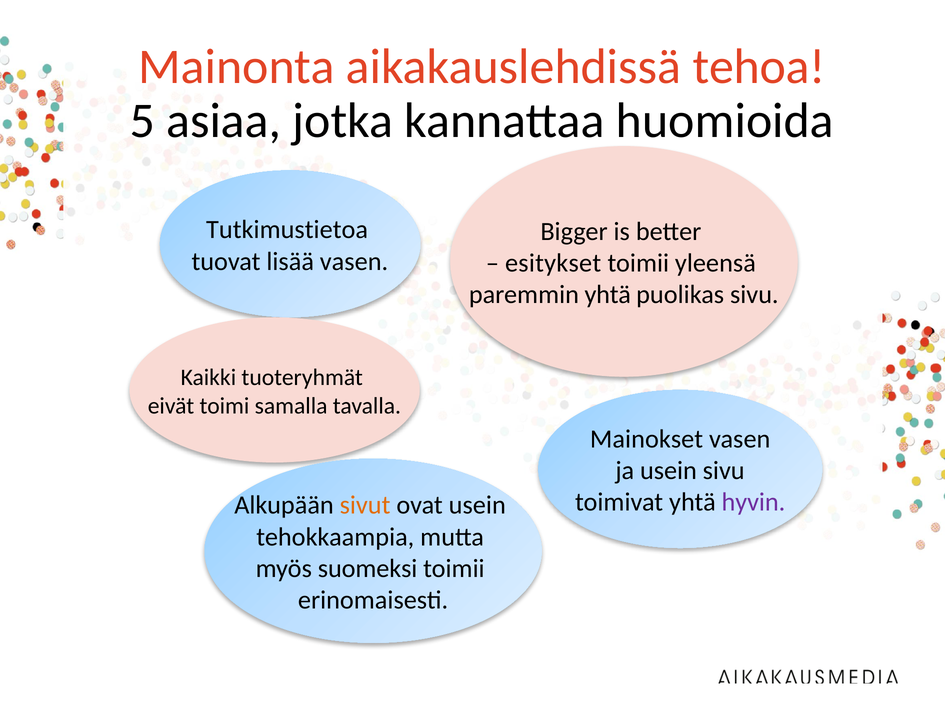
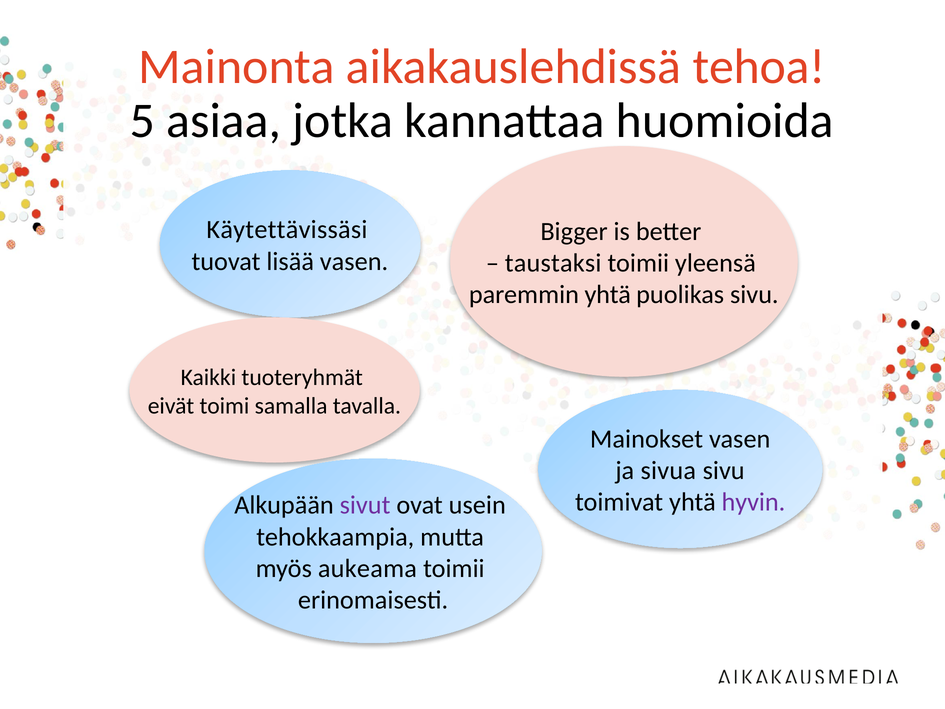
Tutkimustietoa: Tutkimustietoa -> Käytettävissäsi
esitykset: esitykset -> taustaksi
ja usein: usein -> sivua
sivut colour: orange -> purple
suomeksi: suomeksi -> aukeama
